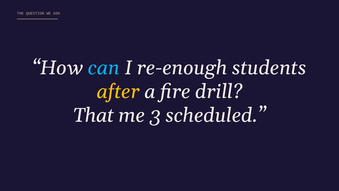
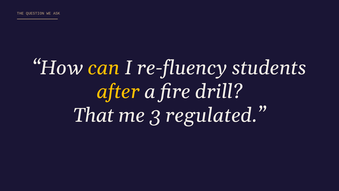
can colour: light blue -> yellow
re-enough: re-enough -> re-fluency
scheduled: scheduled -> regulated
